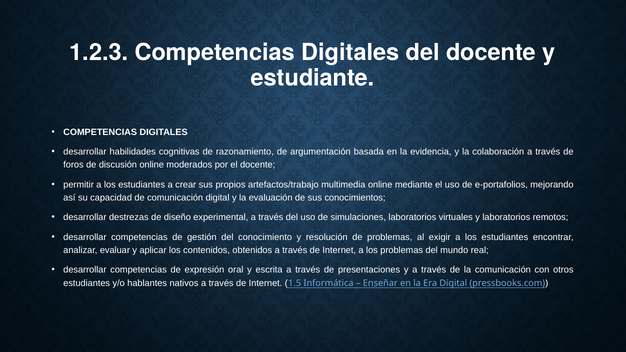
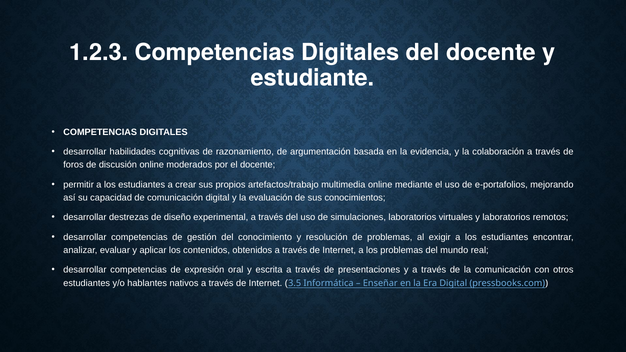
1.5: 1.5 -> 3.5
